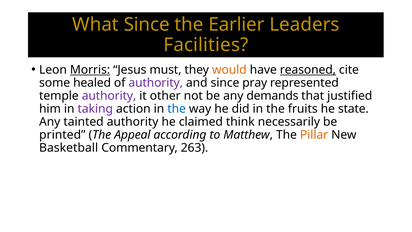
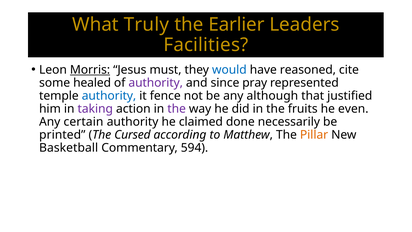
What Since: Since -> Truly
would colour: orange -> blue
reasoned underline: present -> none
authority at (109, 96) colour: purple -> blue
other: other -> fence
demands: demands -> although
the at (177, 109) colour: blue -> purple
state: state -> even
tainted: tainted -> certain
think: think -> done
Appeal: Appeal -> Cursed
263: 263 -> 594
